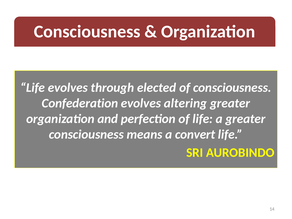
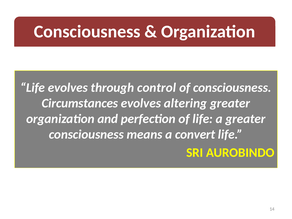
elected: elected -> control
Confederation: Confederation -> Circumstances
